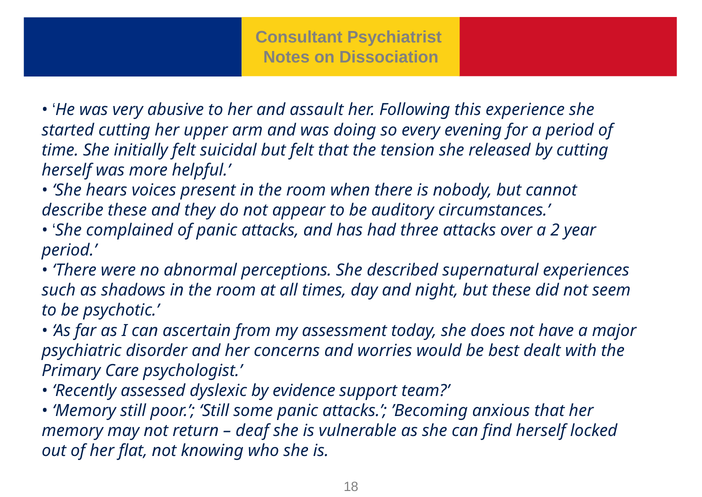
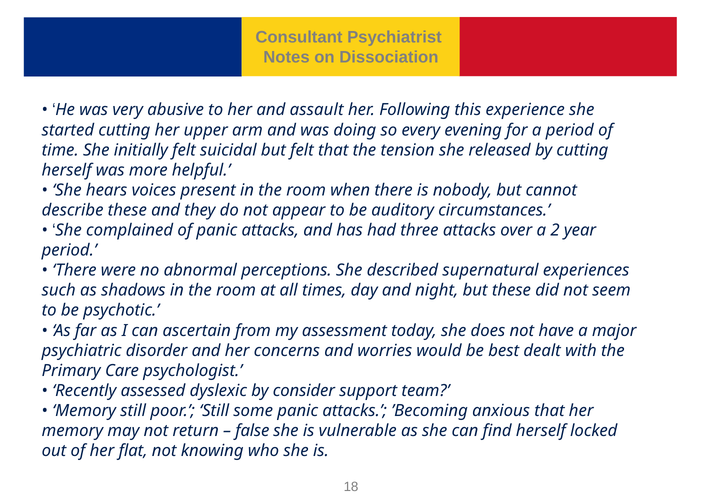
evidence: evidence -> consider
deaf: deaf -> false
